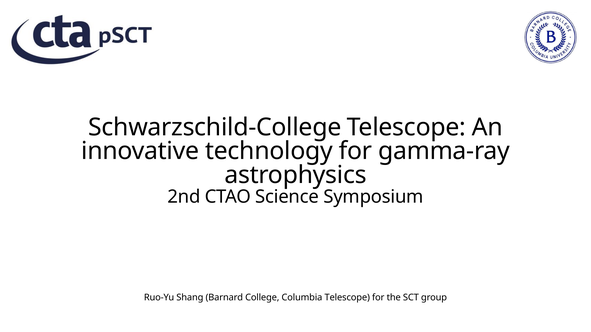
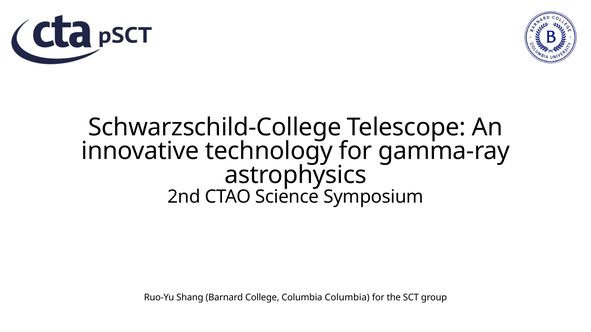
Columbia Telescope: Telescope -> Columbia
